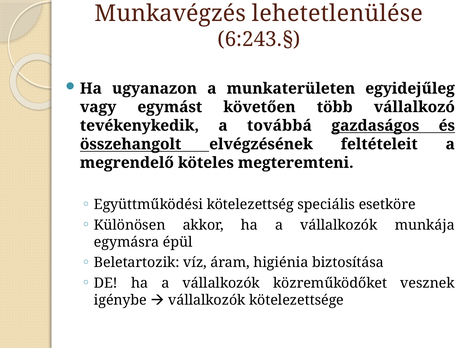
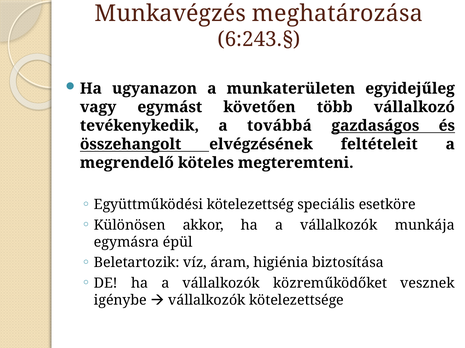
lehetetlenülése: lehetetlenülése -> meghatározása
